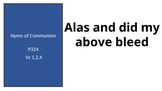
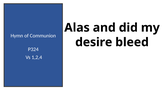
above: above -> desire
